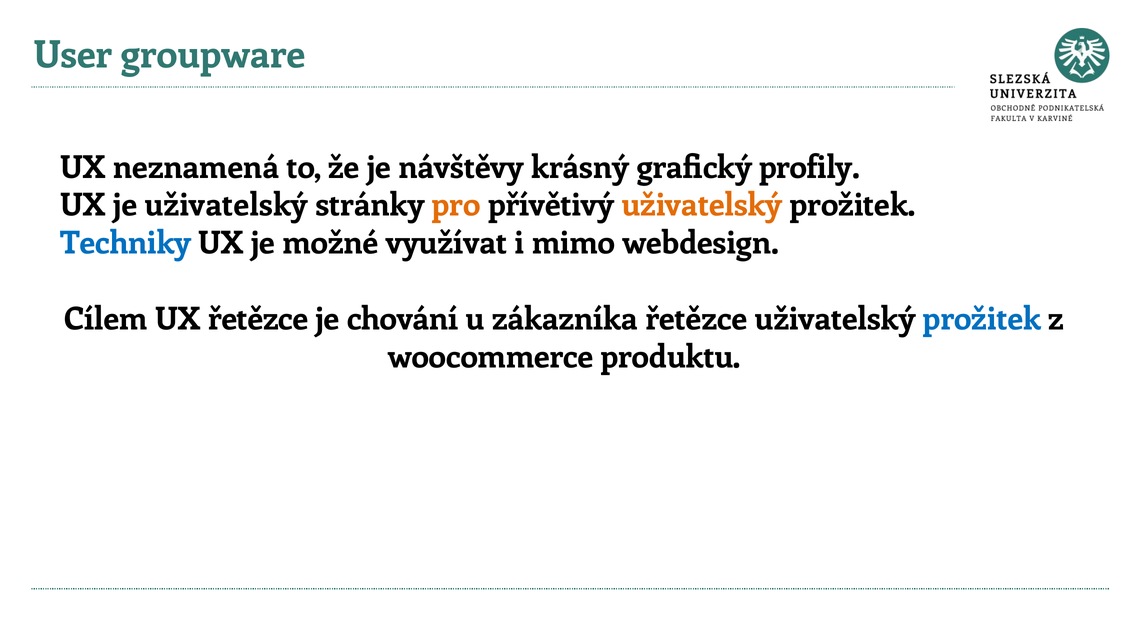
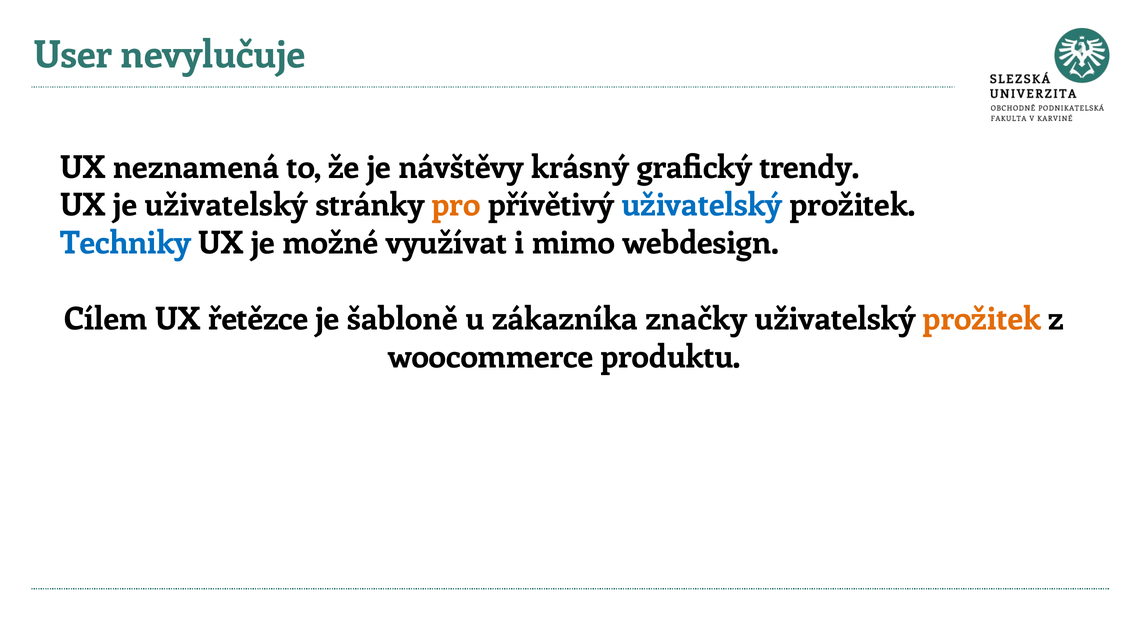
groupware: groupware -> nevylučuje
profily: profily -> trendy
uživatelský at (702, 206) colour: orange -> blue
chování: chování -> šabloně
zákazníka řetězce: řetězce -> značky
prožitek at (982, 319) colour: blue -> orange
